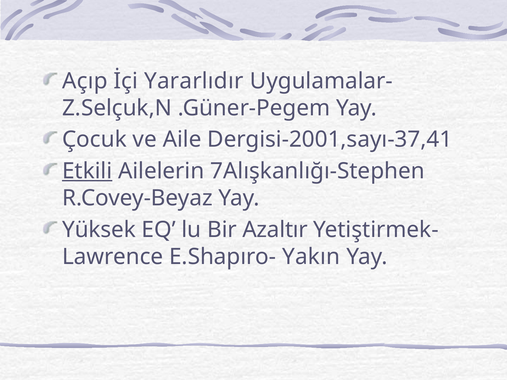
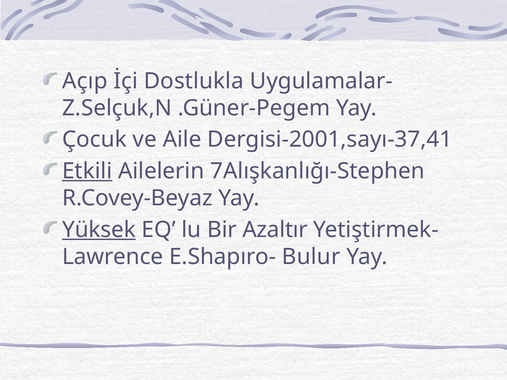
Yararlıdır: Yararlıdır -> Dostlukla
Yüksek underline: none -> present
Yakın: Yakın -> Bulur
